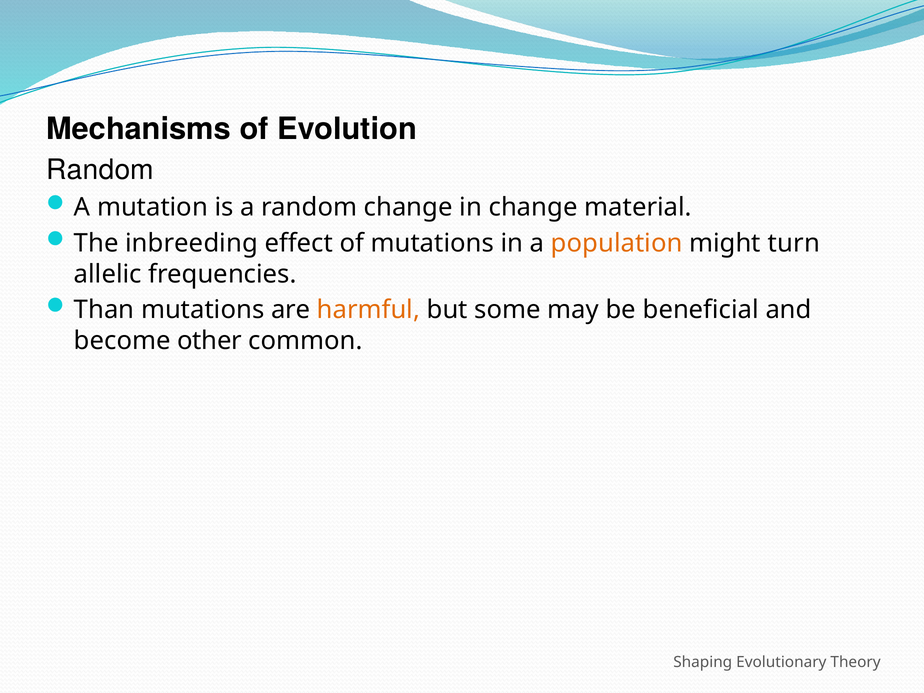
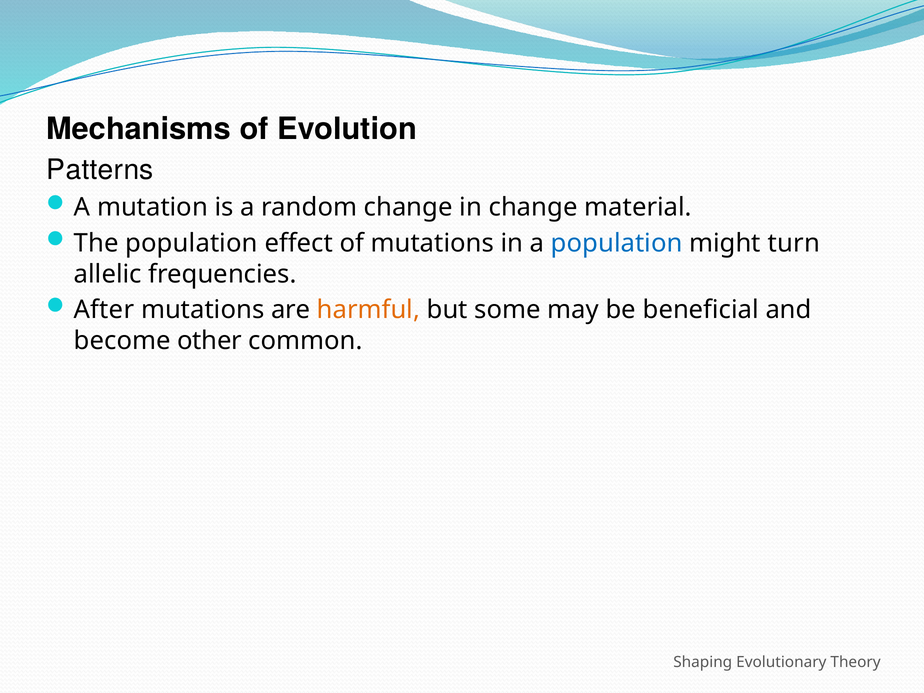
Random at (100, 170): Random -> Patterns
The inbreeding: inbreeding -> population
population at (617, 243) colour: orange -> blue
Than: Than -> After
